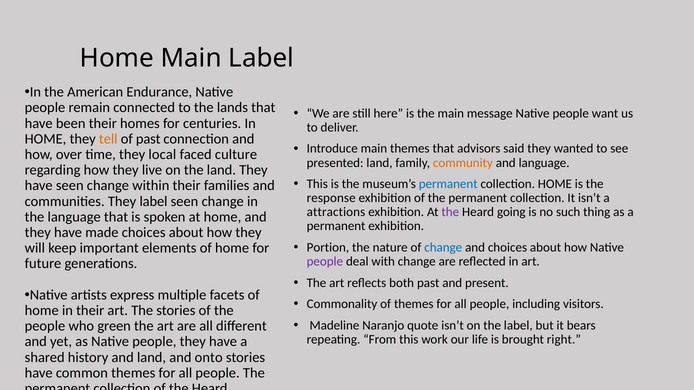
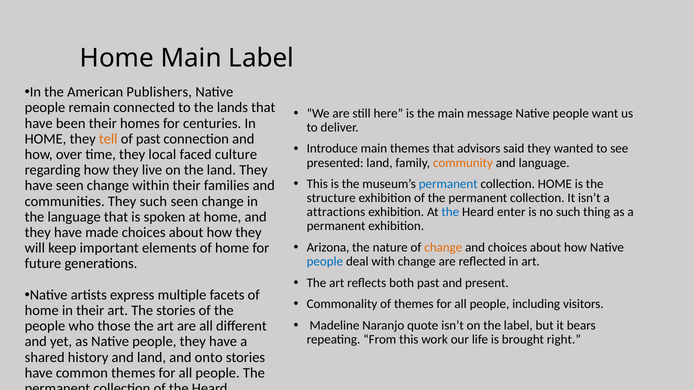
Endurance: Endurance -> Publishers
response: response -> structure
They label: label -> such
the at (450, 212) colour: purple -> blue
going: going -> enter
Portion: Portion -> Arizona
change at (443, 248) colour: blue -> orange
people at (325, 262) colour: purple -> blue
who green: green -> those
